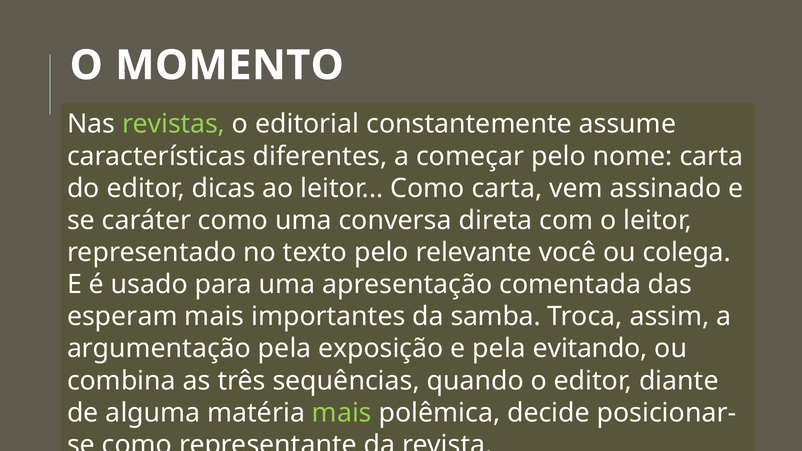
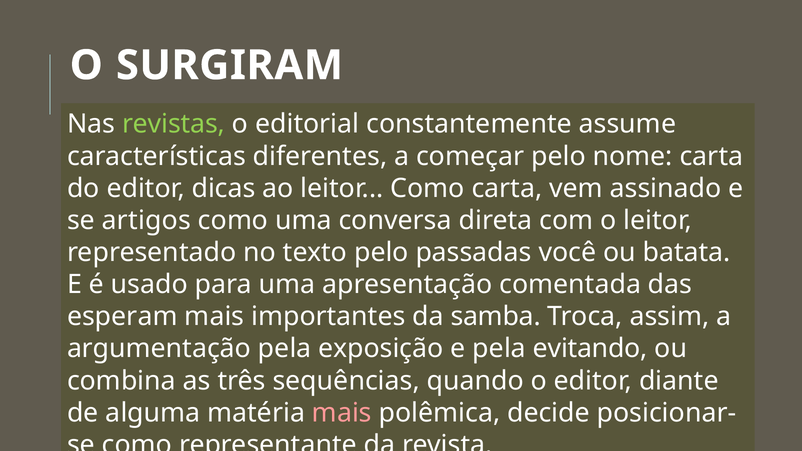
MOMENTO: MOMENTO -> SURGIRAM
caráter: caráter -> artigos
relevante: relevante -> passadas
colega: colega -> batata
mais at (342, 413) colour: light green -> pink
